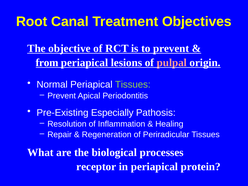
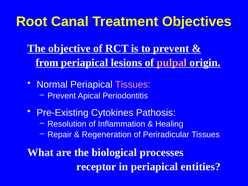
Tissues at (133, 85) colour: light green -> pink
Especially: Especially -> Cytokines
protein: protein -> entities
